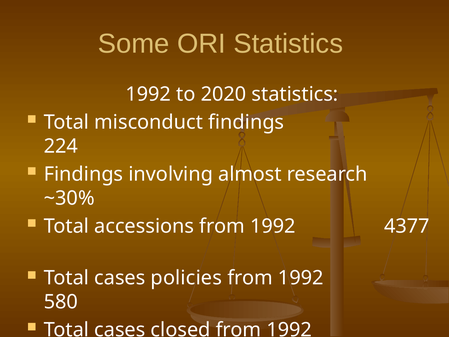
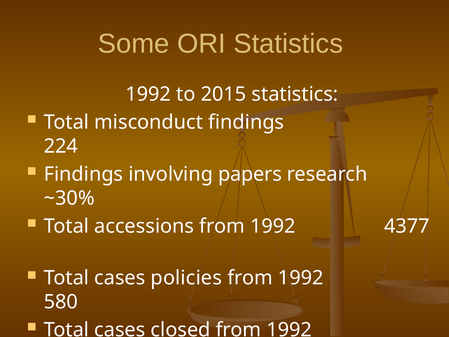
2020: 2020 -> 2015
almost: almost -> papers
